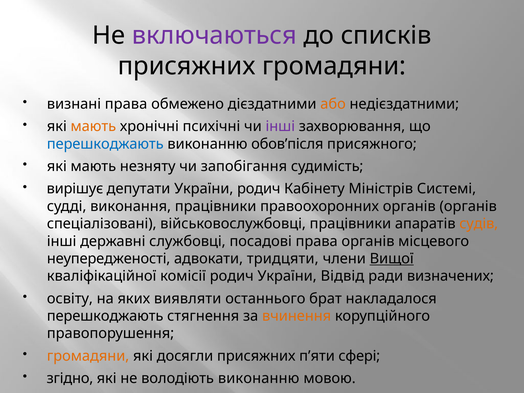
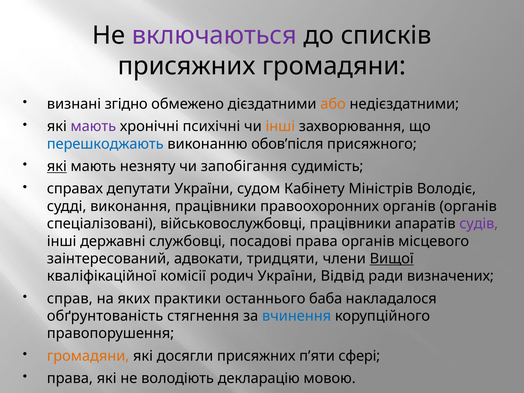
визнані права: права -> згідно
мають at (93, 126) colour: orange -> purple
інші at (280, 126) colour: purple -> orange
які at (57, 166) underline: none -> present
вирішує: вирішує -> справах
України родич: родич -> судом
Системі: Системі -> Володіє
судів colour: orange -> purple
неупередженості: неупередженості -> заінтересований
освіту: освіту -> справ
виявляти: виявляти -> практики
брат: брат -> баба
перешкоджають at (105, 316): перешкоджають -> обґрунтованість
вчинення colour: orange -> blue
згідно at (70, 378): згідно -> права
володіють виконанню: виконанню -> декларацію
